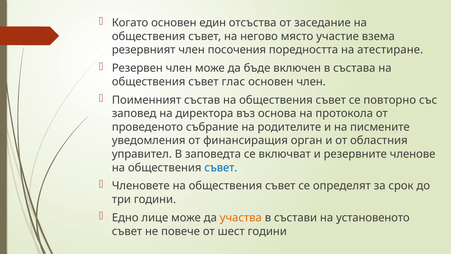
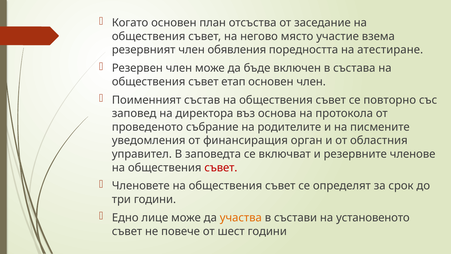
един: един -> план
посочения: посочения -> обявления
глас: глас -> етап
съвет at (221, 167) colour: blue -> red
